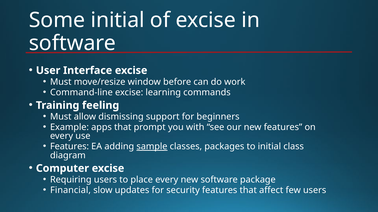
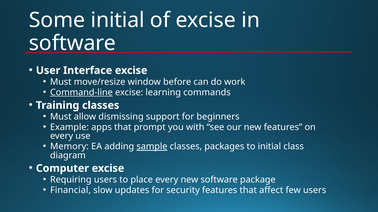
Command-line underline: none -> present
Training feeling: feeling -> classes
Features at (70, 147): Features -> Memory
